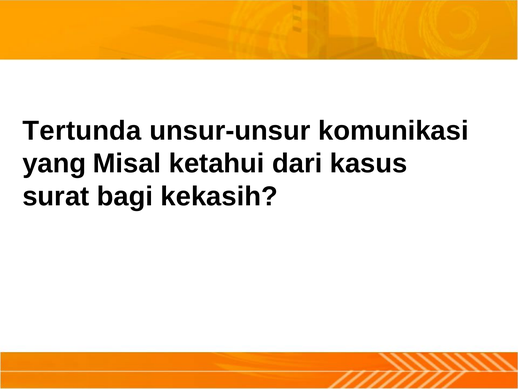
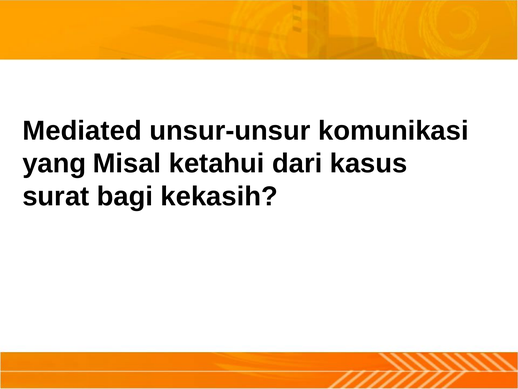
Tertunda: Tertunda -> Mediated
